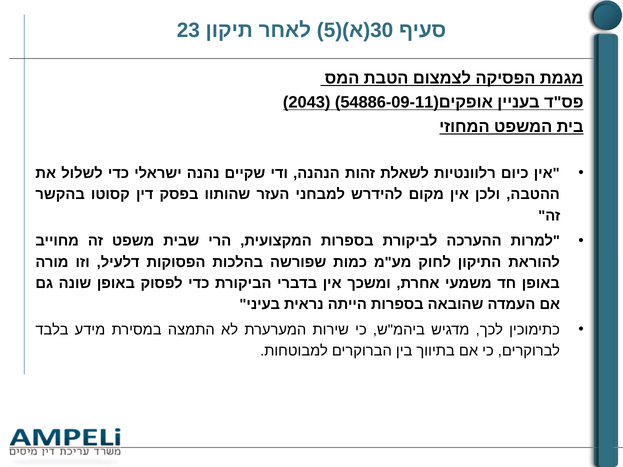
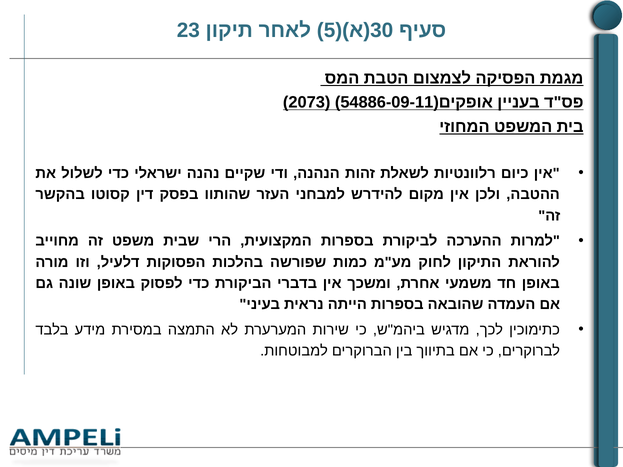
2043: 2043 -> 2073
